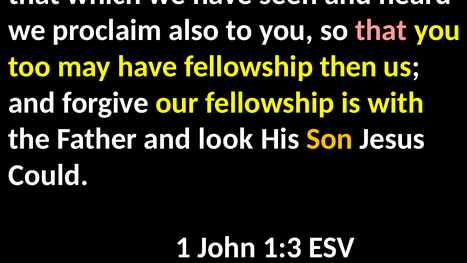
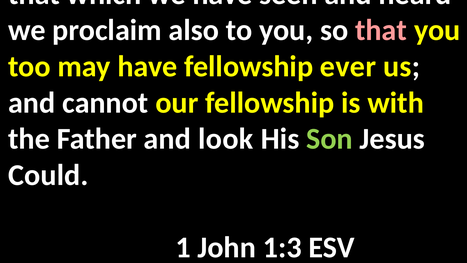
then: then -> ever
forgive: forgive -> cannot
Son colour: yellow -> light green
